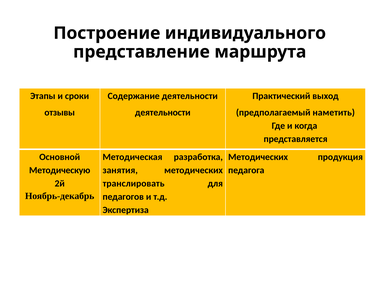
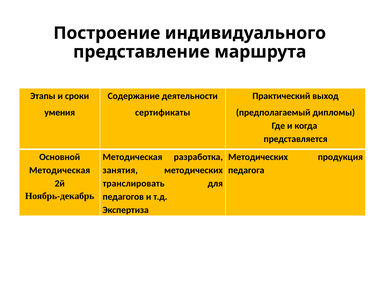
отзывы: отзывы -> умения
деятельности at (163, 112): деятельности -> сертификаты
наметить: наметить -> дипломы
Методическую at (60, 170): Методическую -> Методическая
